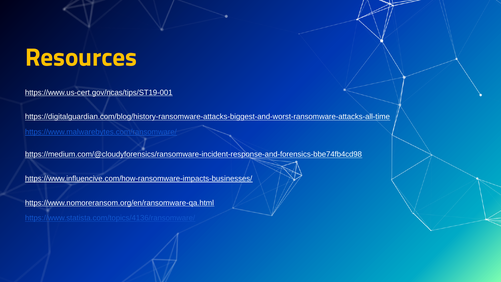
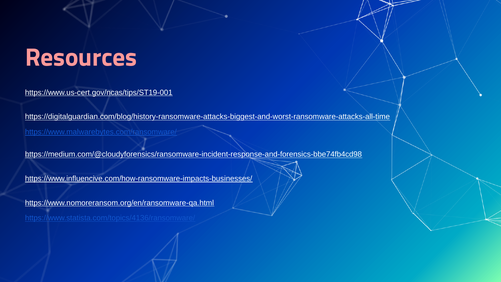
Resources colour: yellow -> pink
